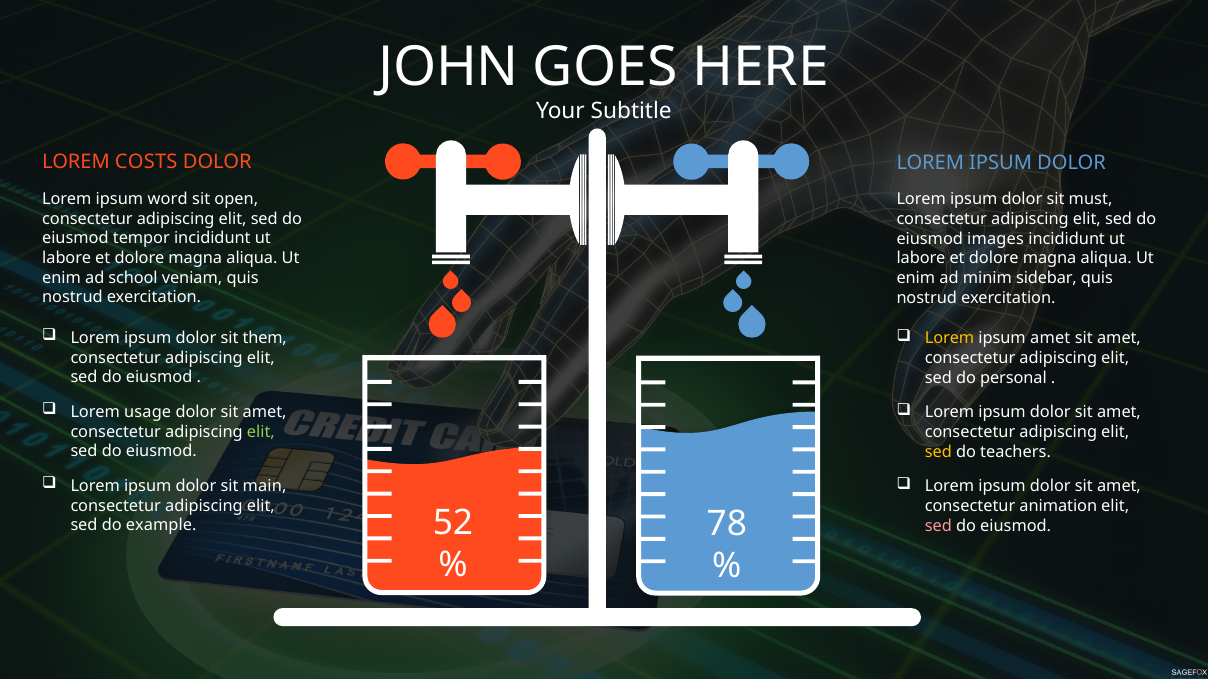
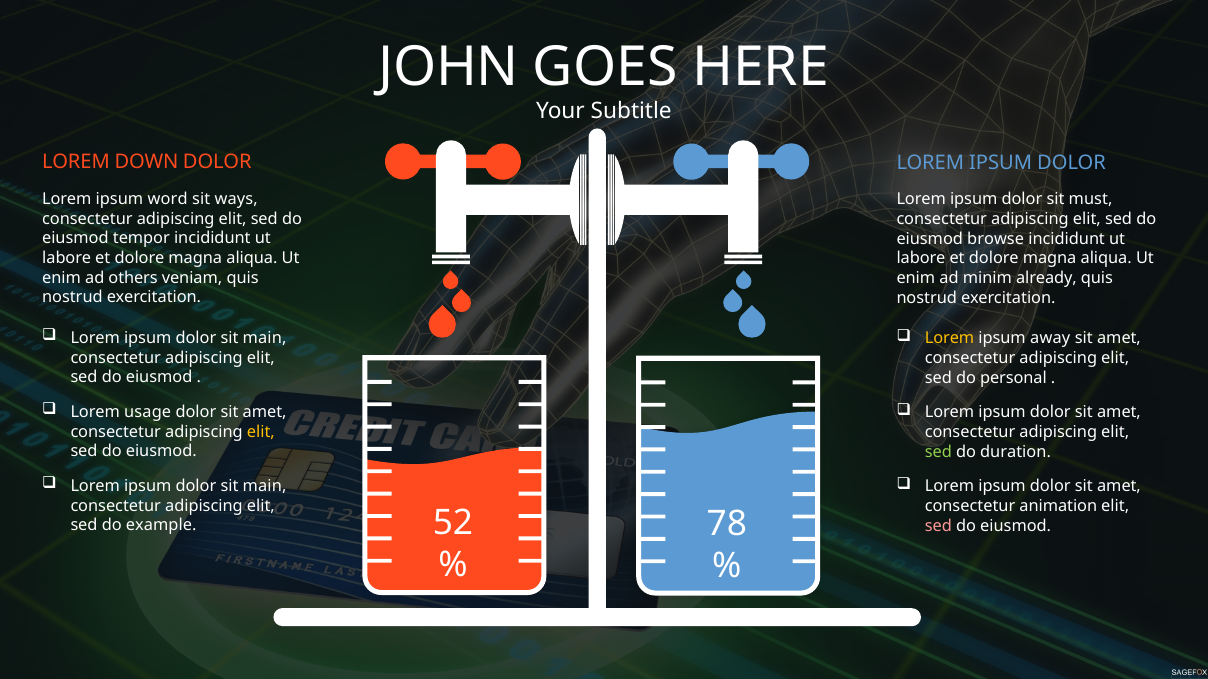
COSTS: COSTS -> DOWN
open: open -> ways
images: images -> browse
school: school -> others
sidebar: sidebar -> already
them at (265, 338): them -> main
ipsum amet: amet -> away
elit at (261, 432) colour: light green -> yellow
sed at (938, 452) colour: yellow -> light green
teachers: teachers -> duration
